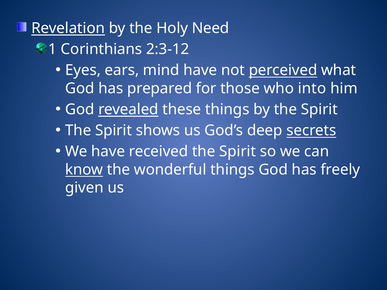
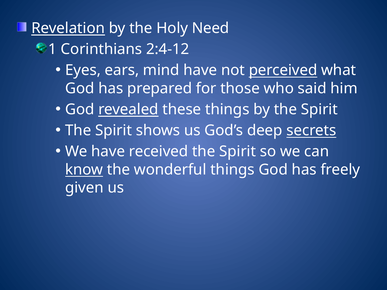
2:3-12: 2:3-12 -> 2:4-12
into: into -> said
